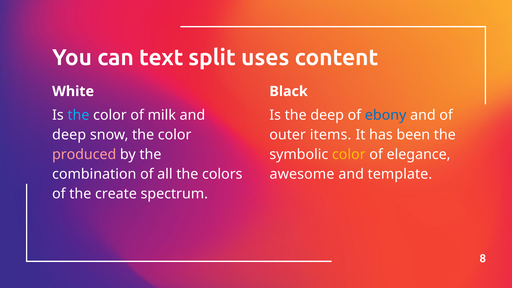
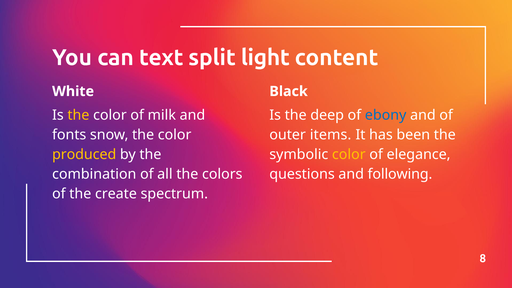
uses: uses -> light
the at (78, 115) colour: light blue -> yellow
deep at (69, 135): deep -> fonts
produced colour: pink -> yellow
awesome: awesome -> questions
template: template -> following
